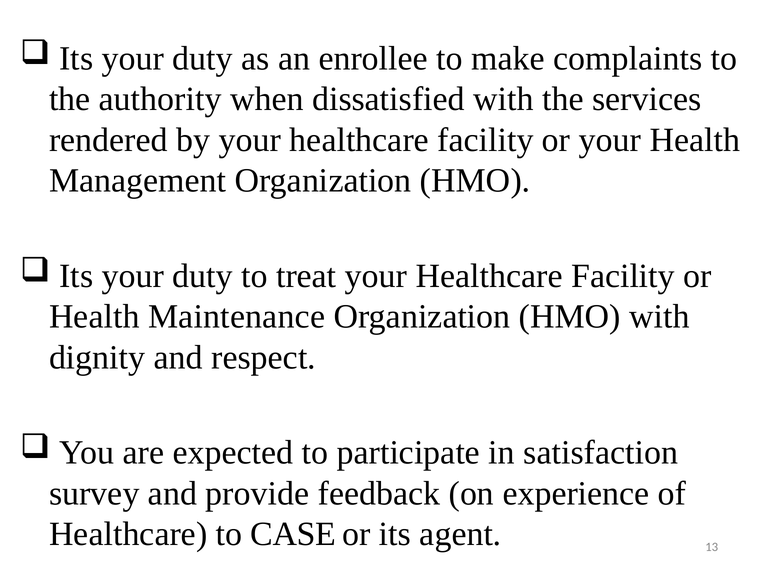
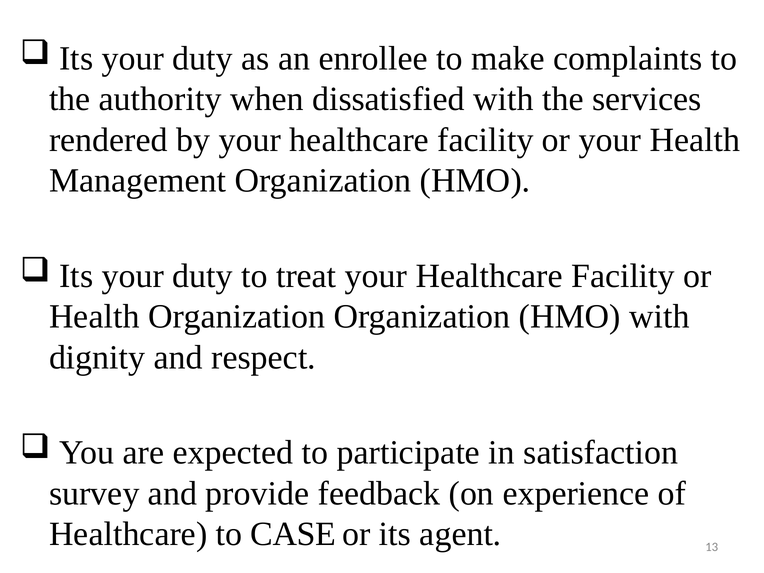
Health Maintenance: Maintenance -> Organization
